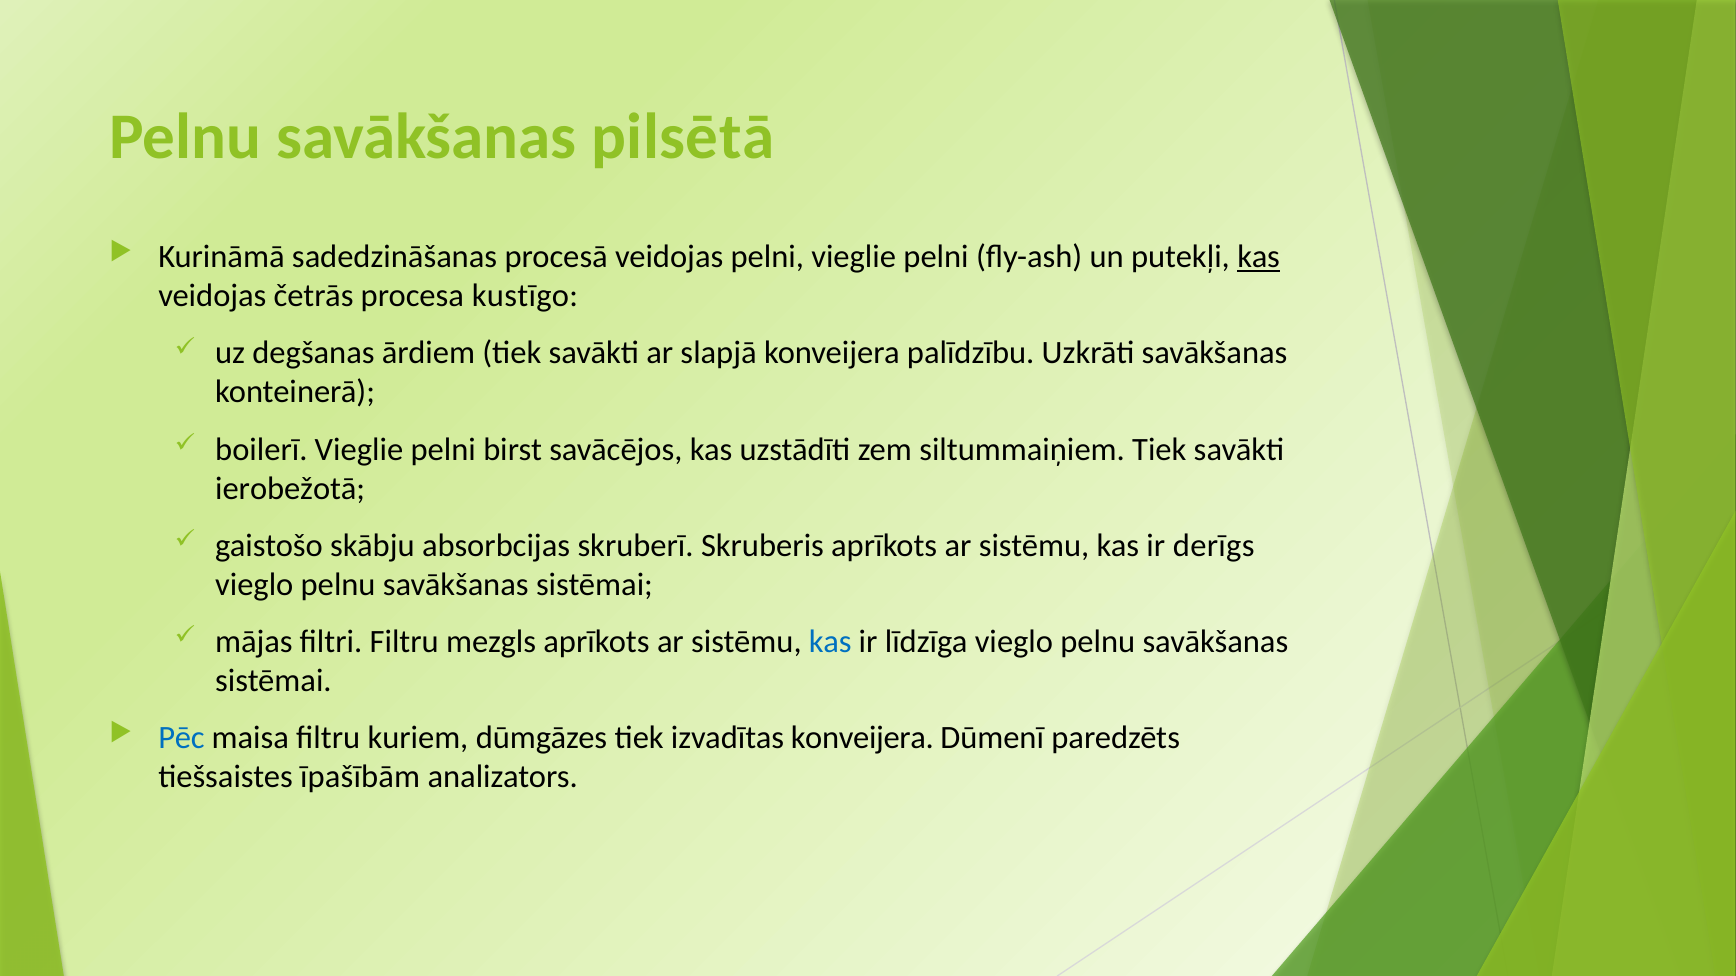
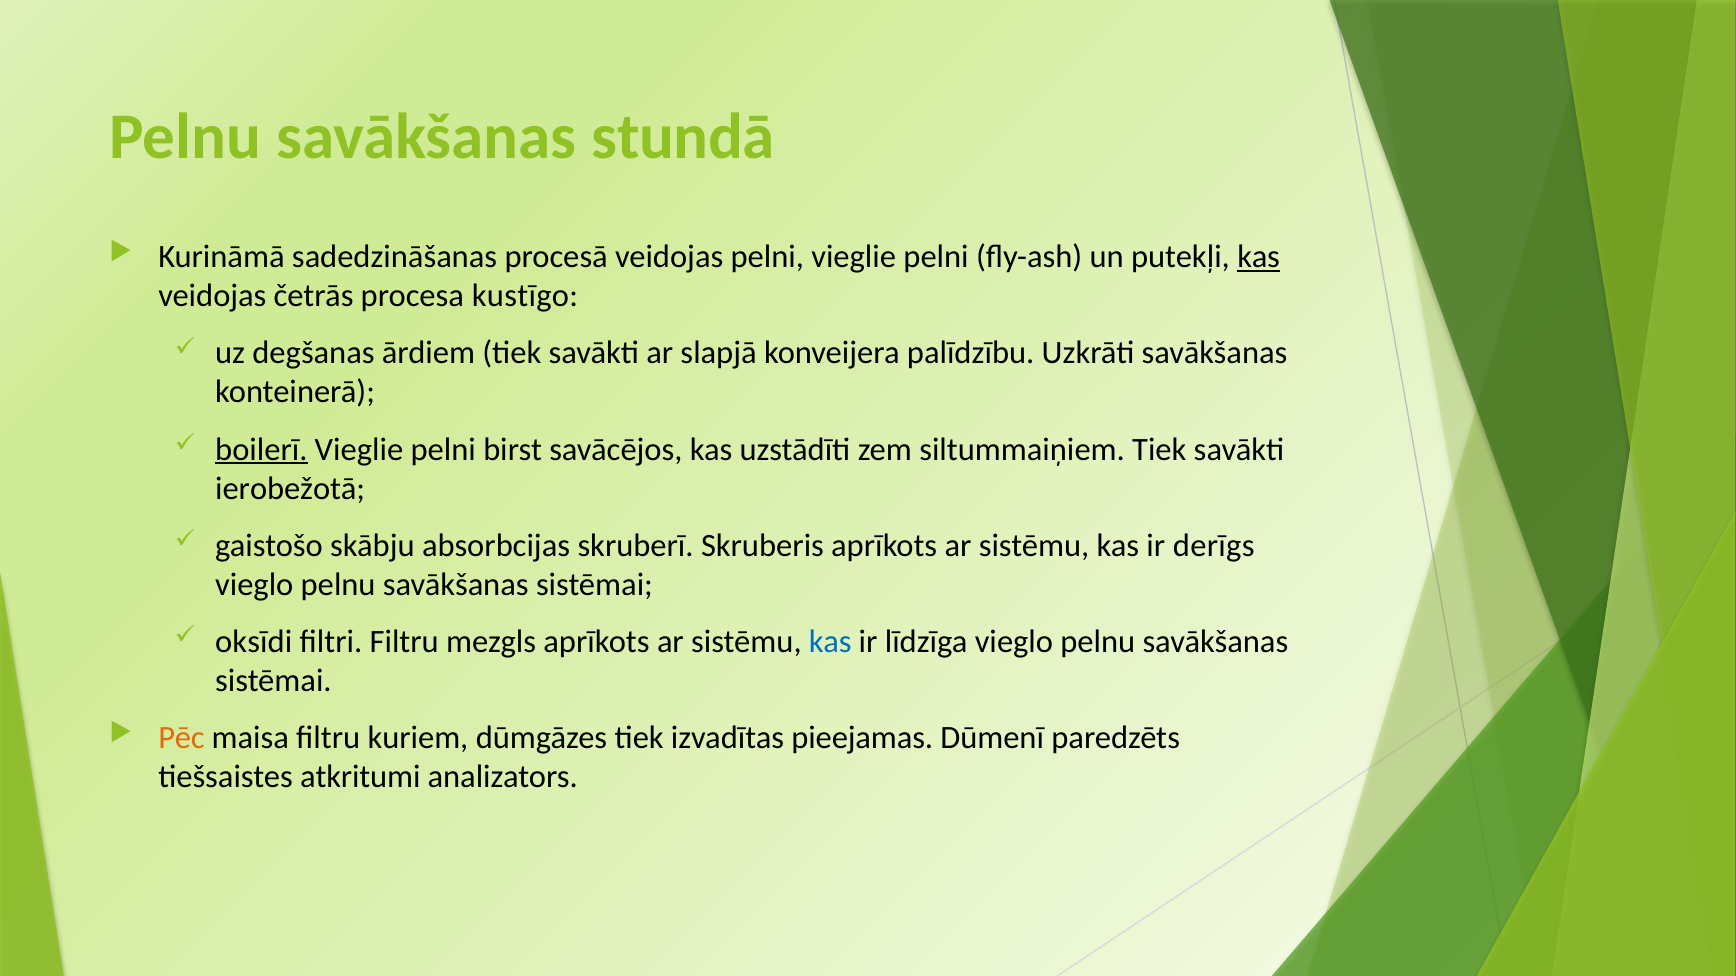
pilsētā: pilsētā -> stundā
boilerī underline: none -> present
mājas: mājas -> oksīdi
Pēc colour: blue -> orange
izvadītas konveijera: konveijera -> pieejamas
īpašībām: īpašībām -> atkritumi
